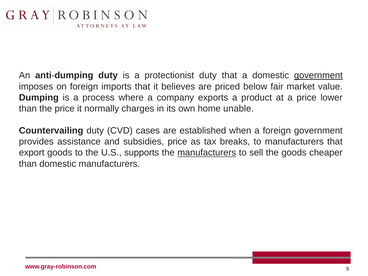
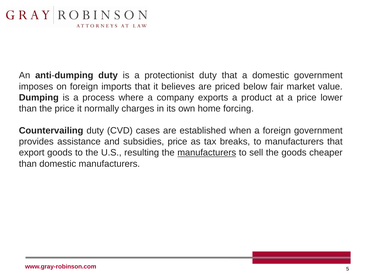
government at (318, 75) underline: present -> none
unable: unable -> forcing
supports: supports -> resulting
